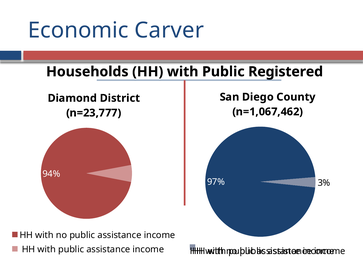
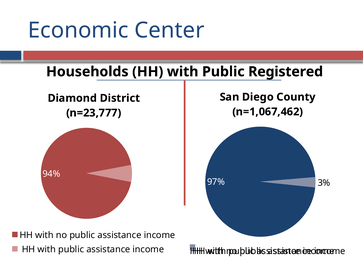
Carver: Carver -> Center
